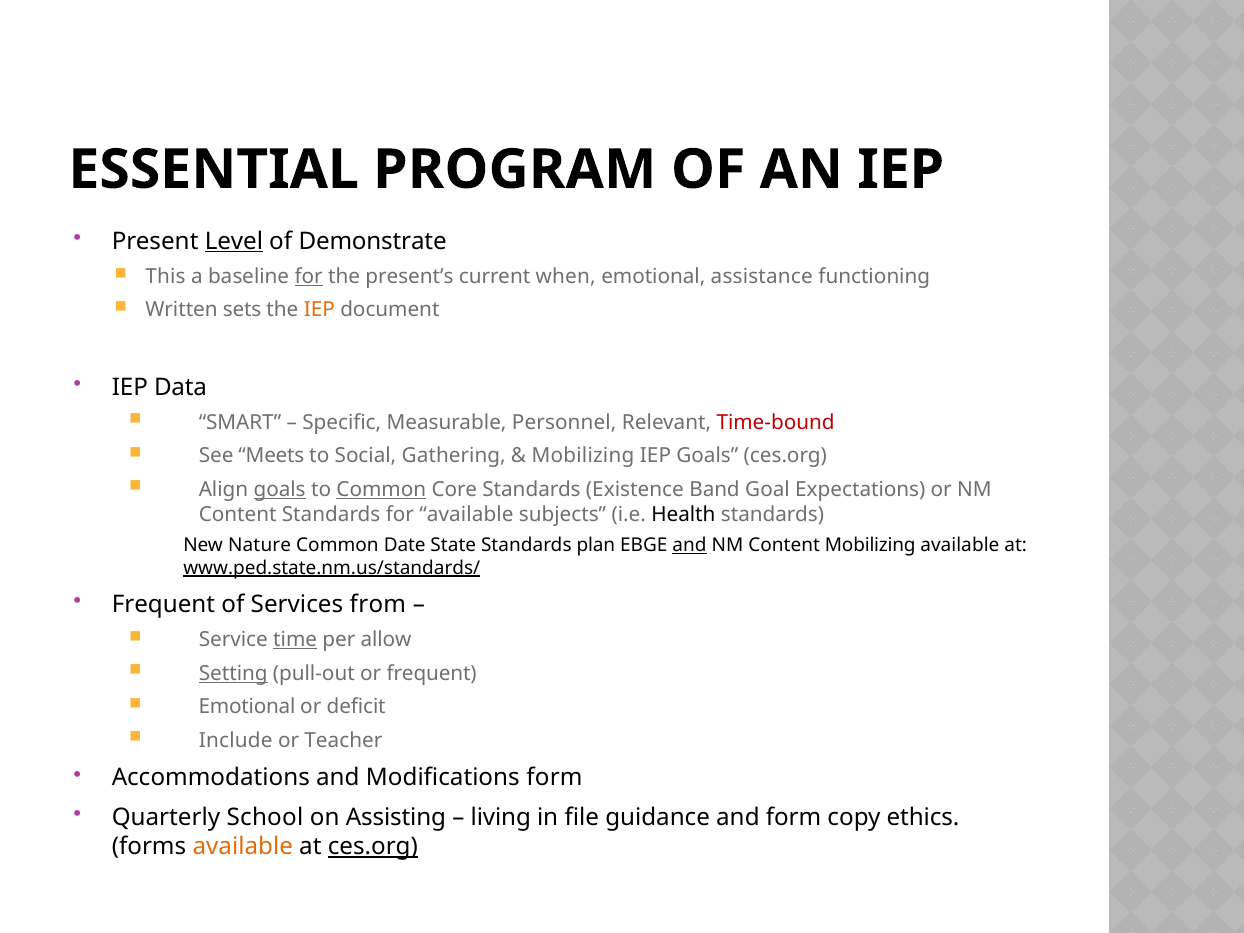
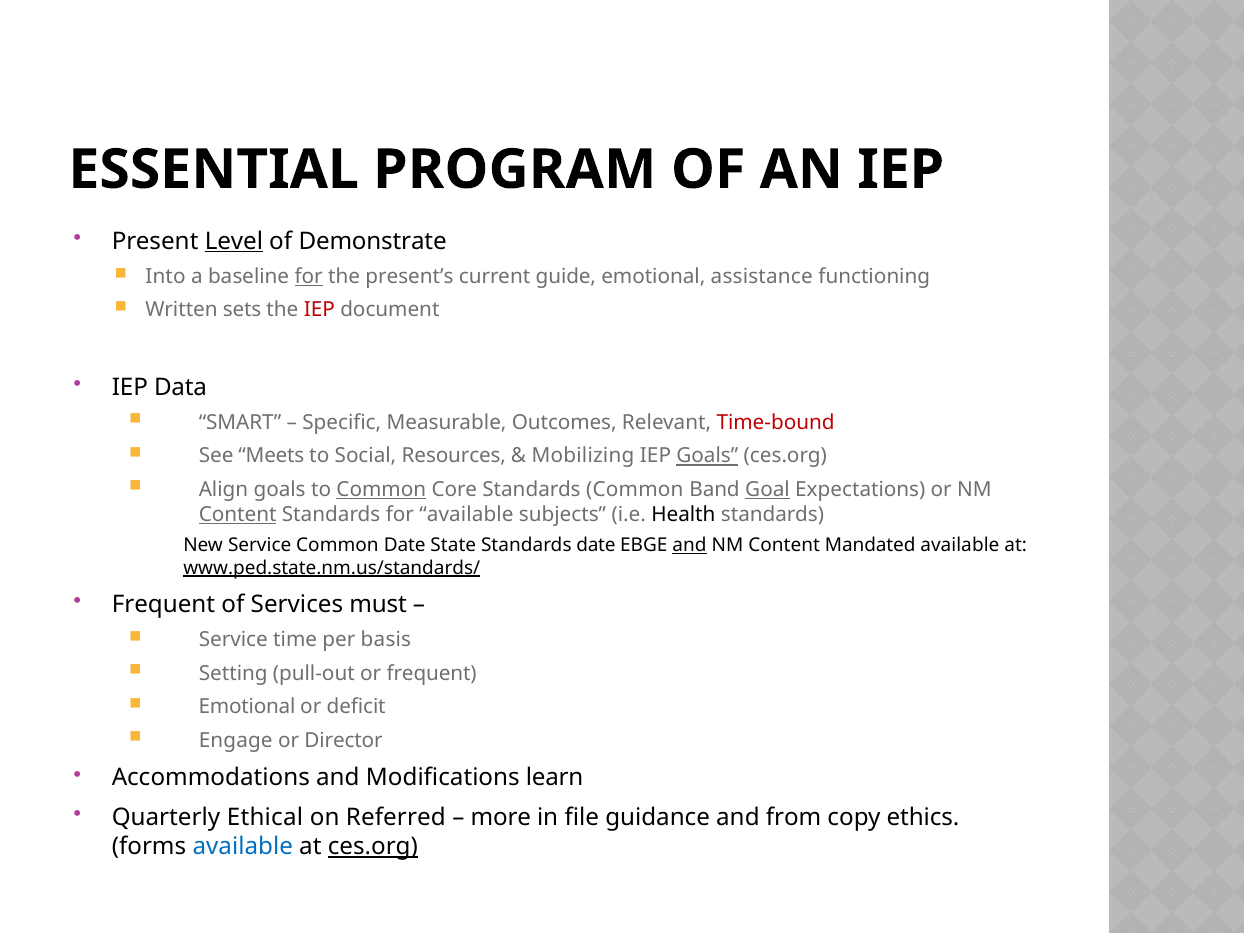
This: This -> Into
when: when -> guide
IEP at (319, 310) colour: orange -> red
Personnel: Personnel -> Outcomes
Gathering: Gathering -> Resources
Goals at (707, 456) underline: none -> present
goals at (280, 489) underline: present -> none
Standards Existence: Existence -> Common
Goal underline: none -> present
Content at (238, 514) underline: none -> present
New Nature: Nature -> Service
Standards plan: plan -> date
Content Mobilizing: Mobilizing -> Mandated
from: from -> must
time underline: present -> none
allow: allow -> basis
Setting underline: present -> none
Include: Include -> Engage
Teacher: Teacher -> Director
Modifications form: form -> learn
School: School -> Ethical
Assisting: Assisting -> Referred
living: living -> more
and form: form -> from
available at (243, 846) colour: orange -> blue
